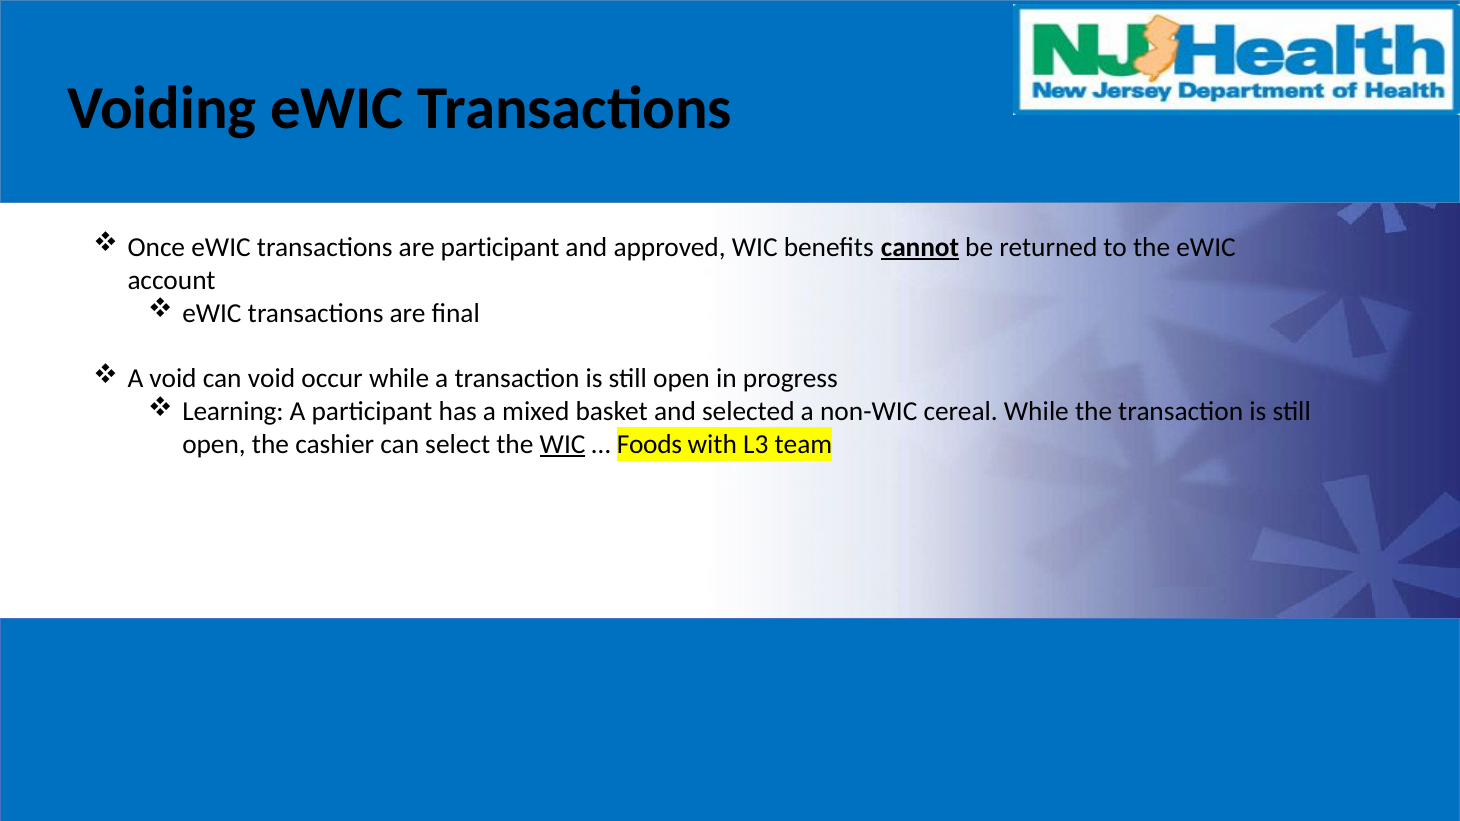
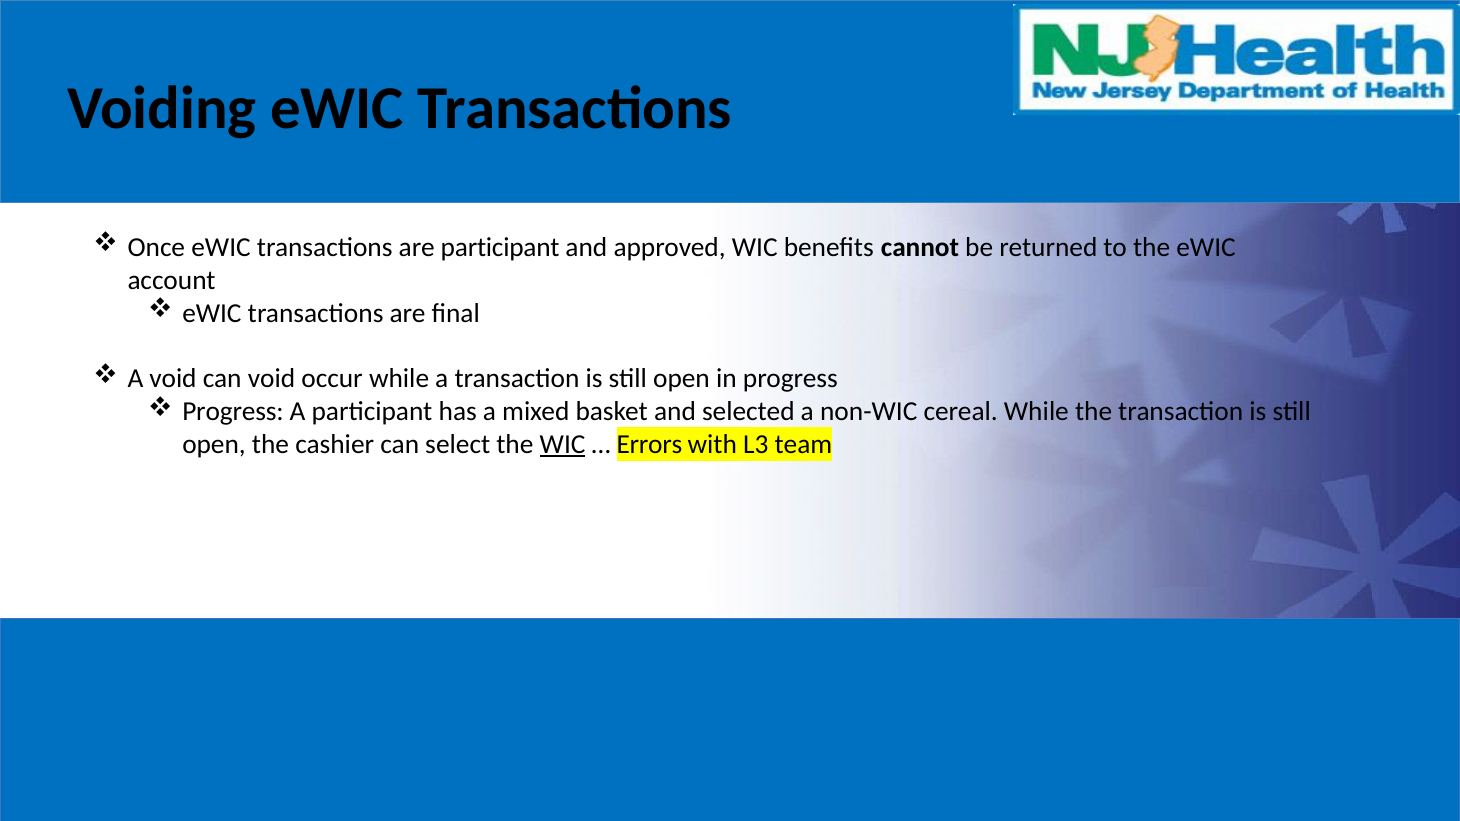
cannot underline: present -> none
Learning at (233, 412): Learning -> Progress
Foods: Foods -> Errors
